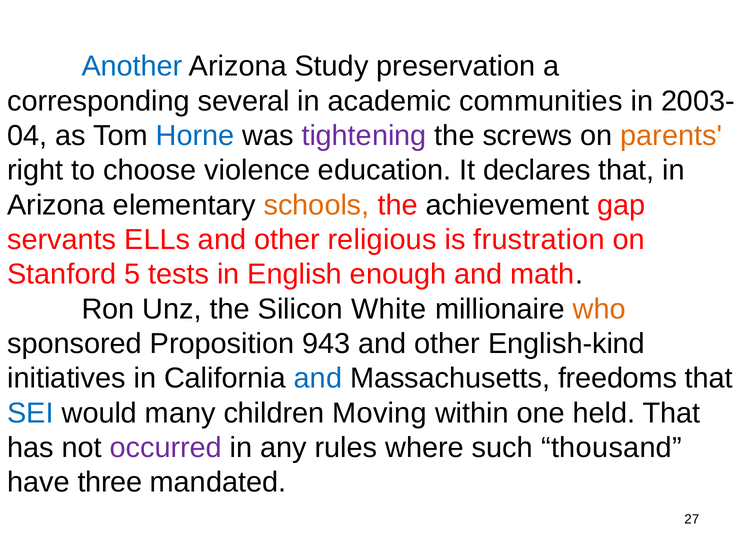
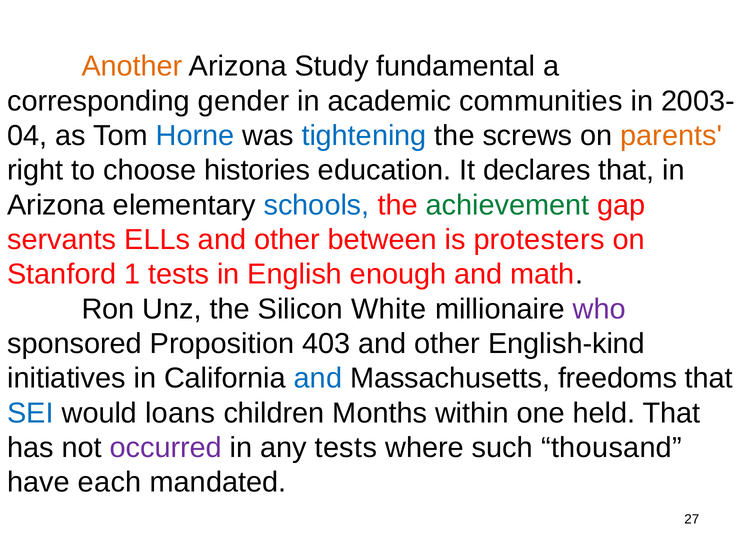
Another colour: blue -> orange
preservation: preservation -> fundamental
several: several -> gender
tightening colour: purple -> blue
violence: violence -> histories
schools colour: orange -> blue
achievement colour: black -> green
religious: religious -> between
frustration: frustration -> protesters
5: 5 -> 1
who colour: orange -> purple
943: 943 -> 403
many: many -> loans
Moving: Moving -> Months
any rules: rules -> tests
three: three -> each
